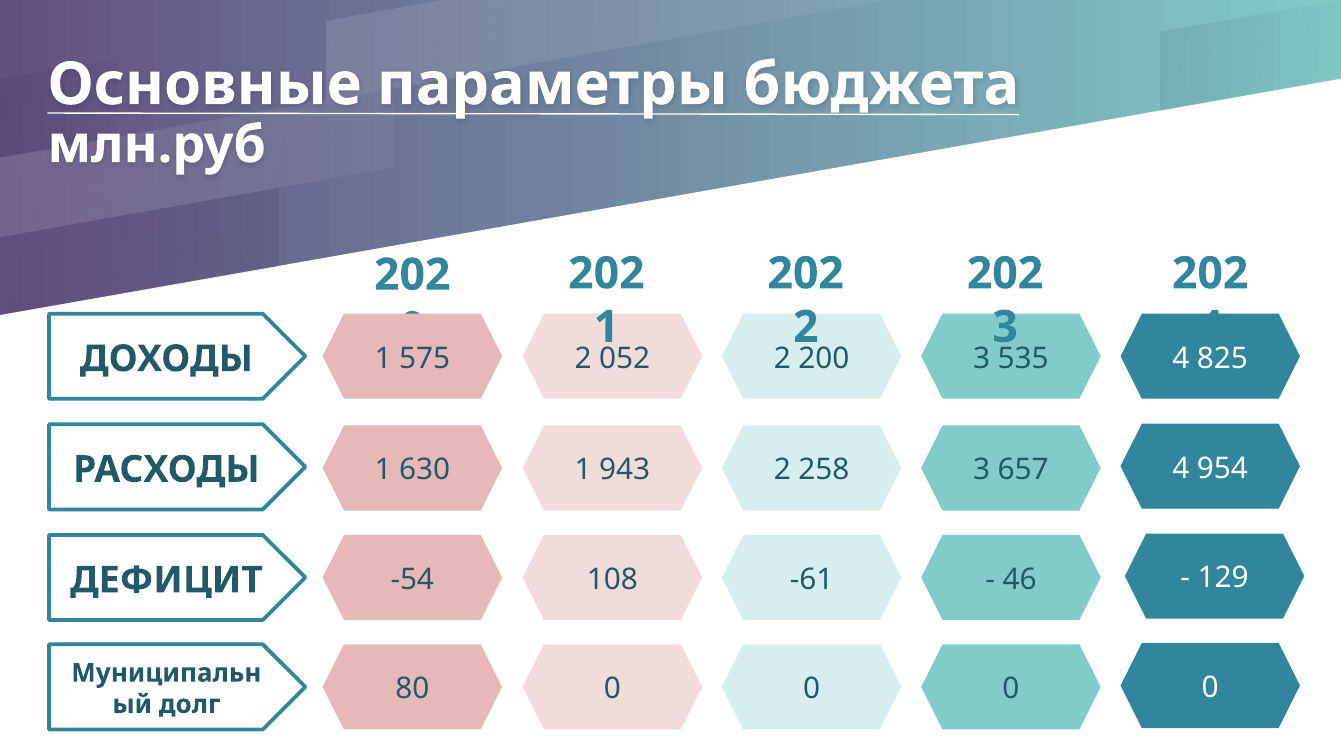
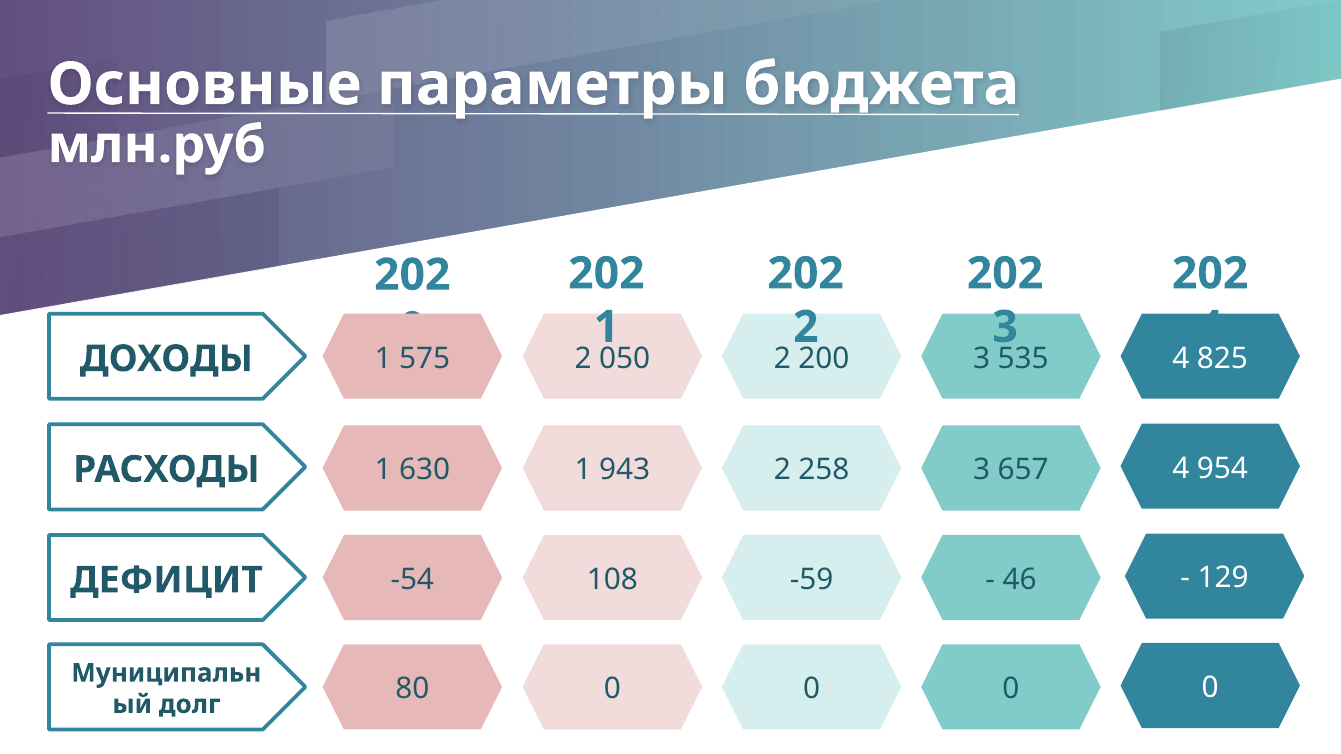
052: 052 -> 050
-61: -61 -> -59
